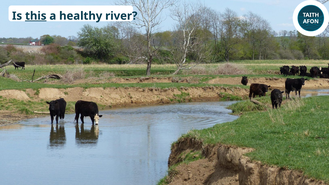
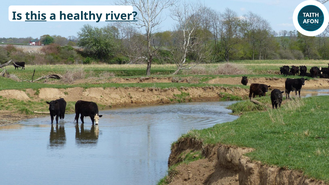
river underline: none -> present
